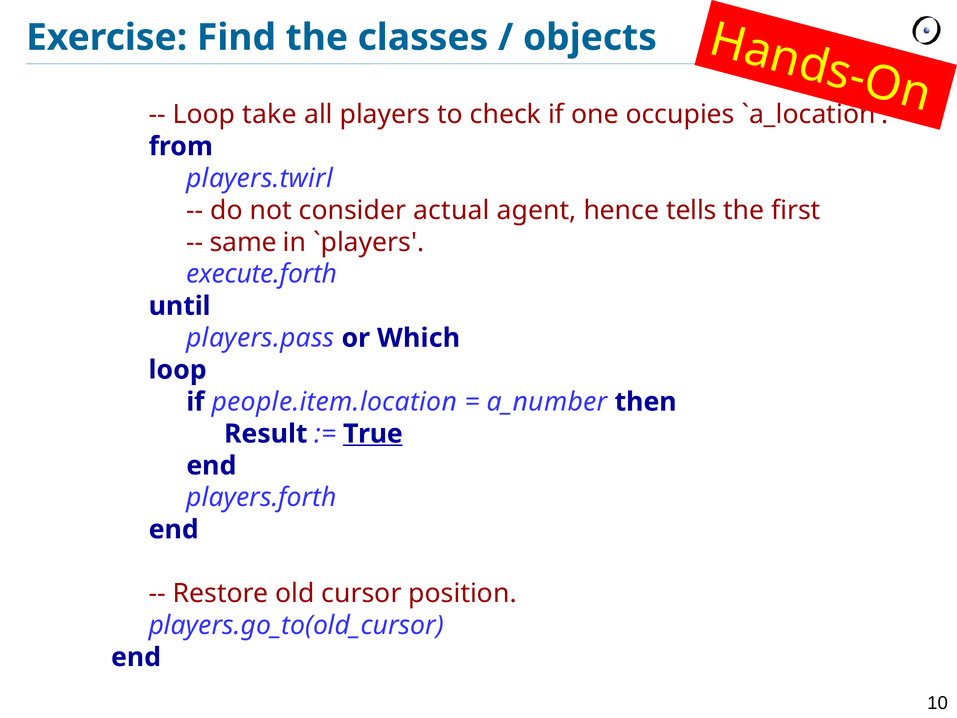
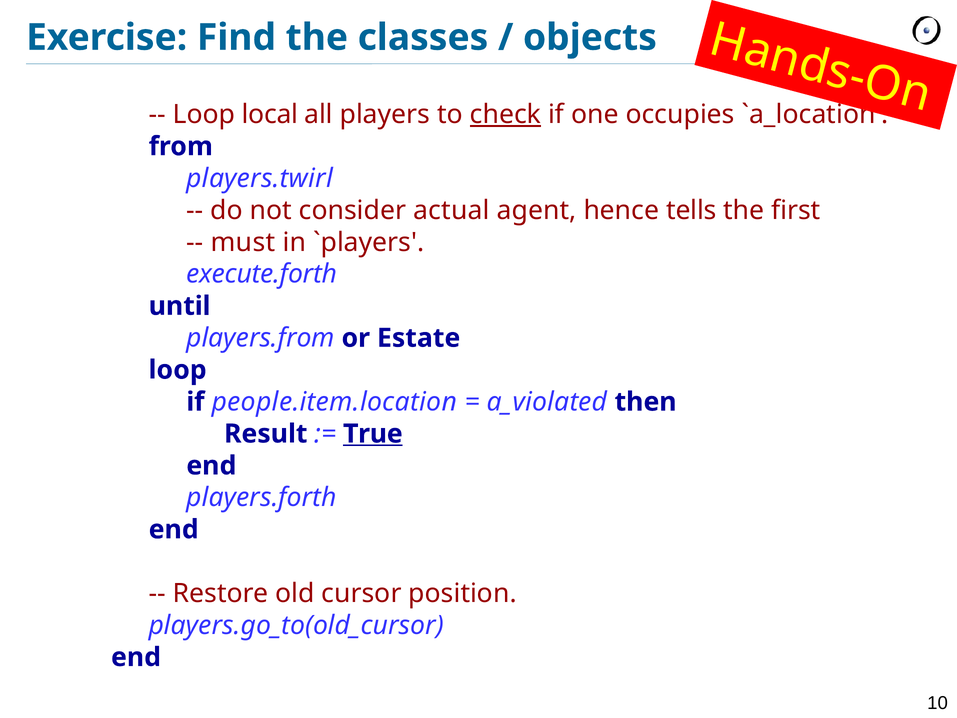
take: take -> local
check underline: none -> present
same: same -> must
players.pass: players.pass -> players.from
Which: Which -> Estate
a_number: a_number -> a_violated
